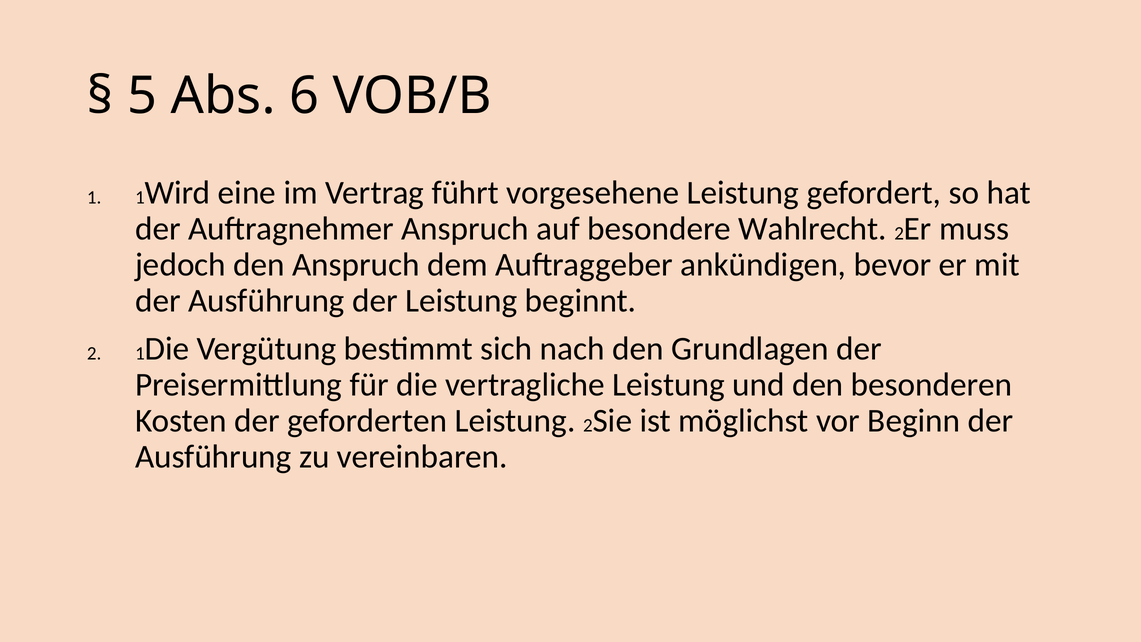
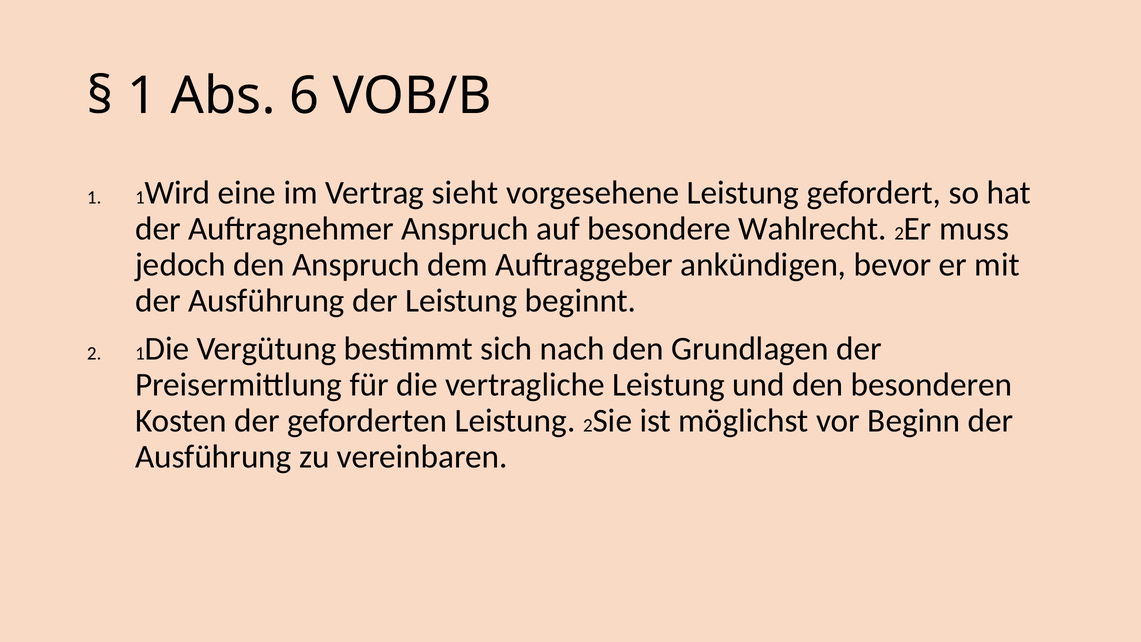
5 at (142, 96): 5 -> 1
führt: führt -> sieht
